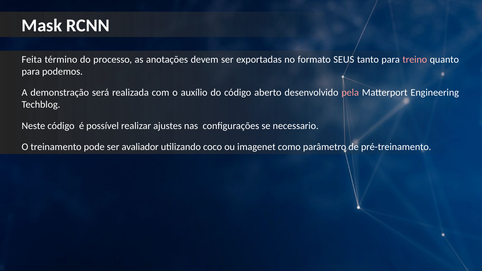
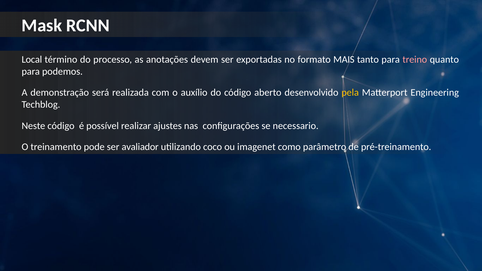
Feita: Feita -> Local
SEUS: SEUS -> MAIS
pela colour: pink -> yellow
